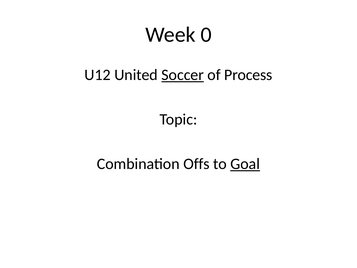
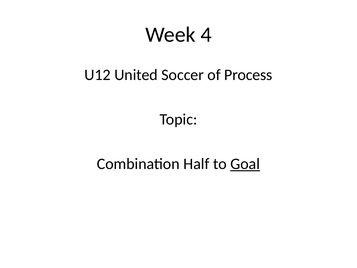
0: 0 -> 4
Soccer underline: present -> none
Offs: Offs -> Half
